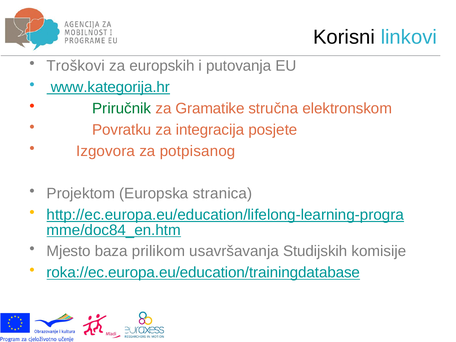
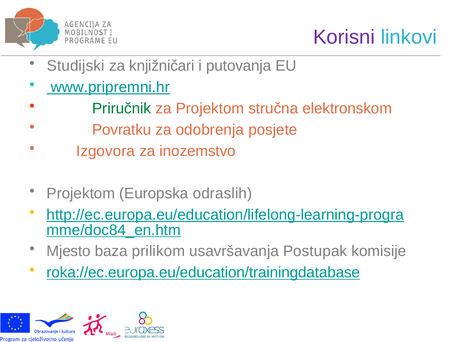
Korisni colour: black -> purple
Troškovi: Troškovi -> Studijski
europskih: europskih -> knjižničari
www.kategorija.hr: www.kategorija.hr -> www.pripremni.hr
za Gramatike: Gramatike -> Projektom
integracija: integracija -> odobrenja
potpisanog: potpisanog -> inozemstvo
stranica: stranica -> odraslih
Studijskih: Studijskih -> Postupak
